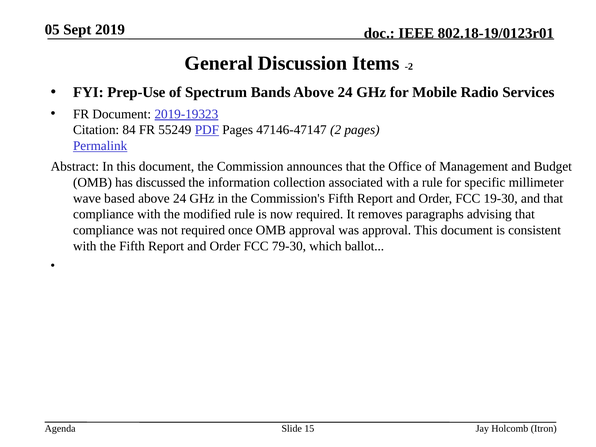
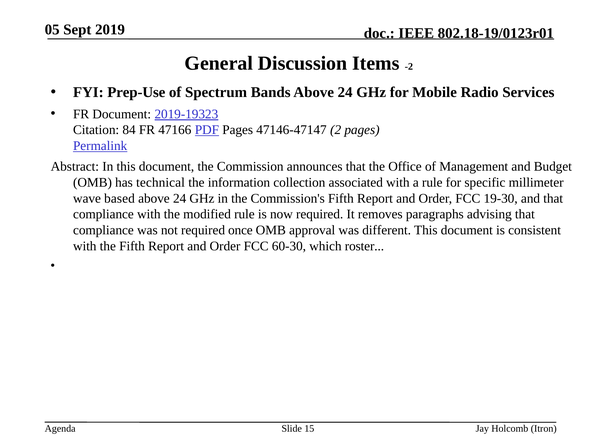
55249: 55249 -> 47166
discussed: discussed -> technical
was approval: approval -> different
79-30: 79-30 -> 60-30
ballot: ballot -> roster
